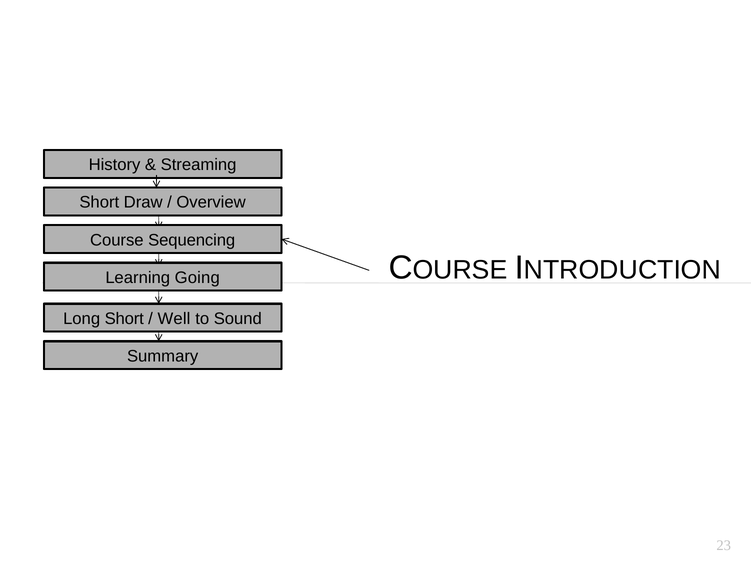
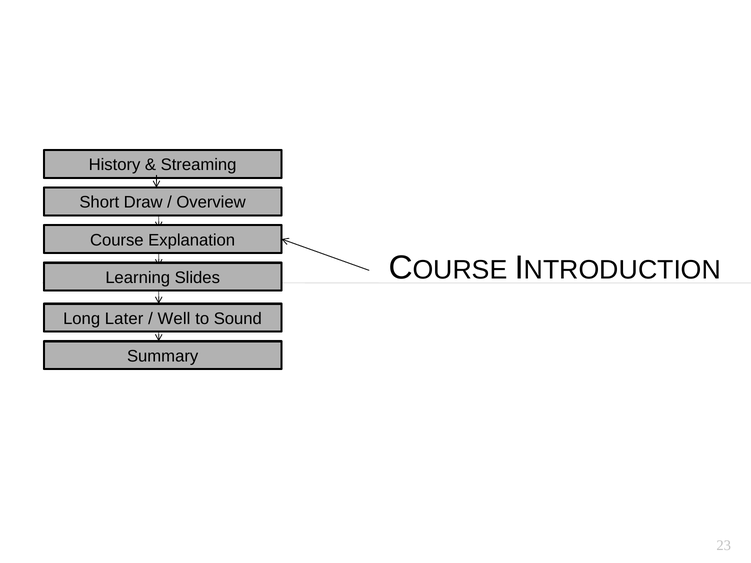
Sequencing: Sequencing -> Explanation
Going: Going -> Slides
Long Short: Short -> Later
